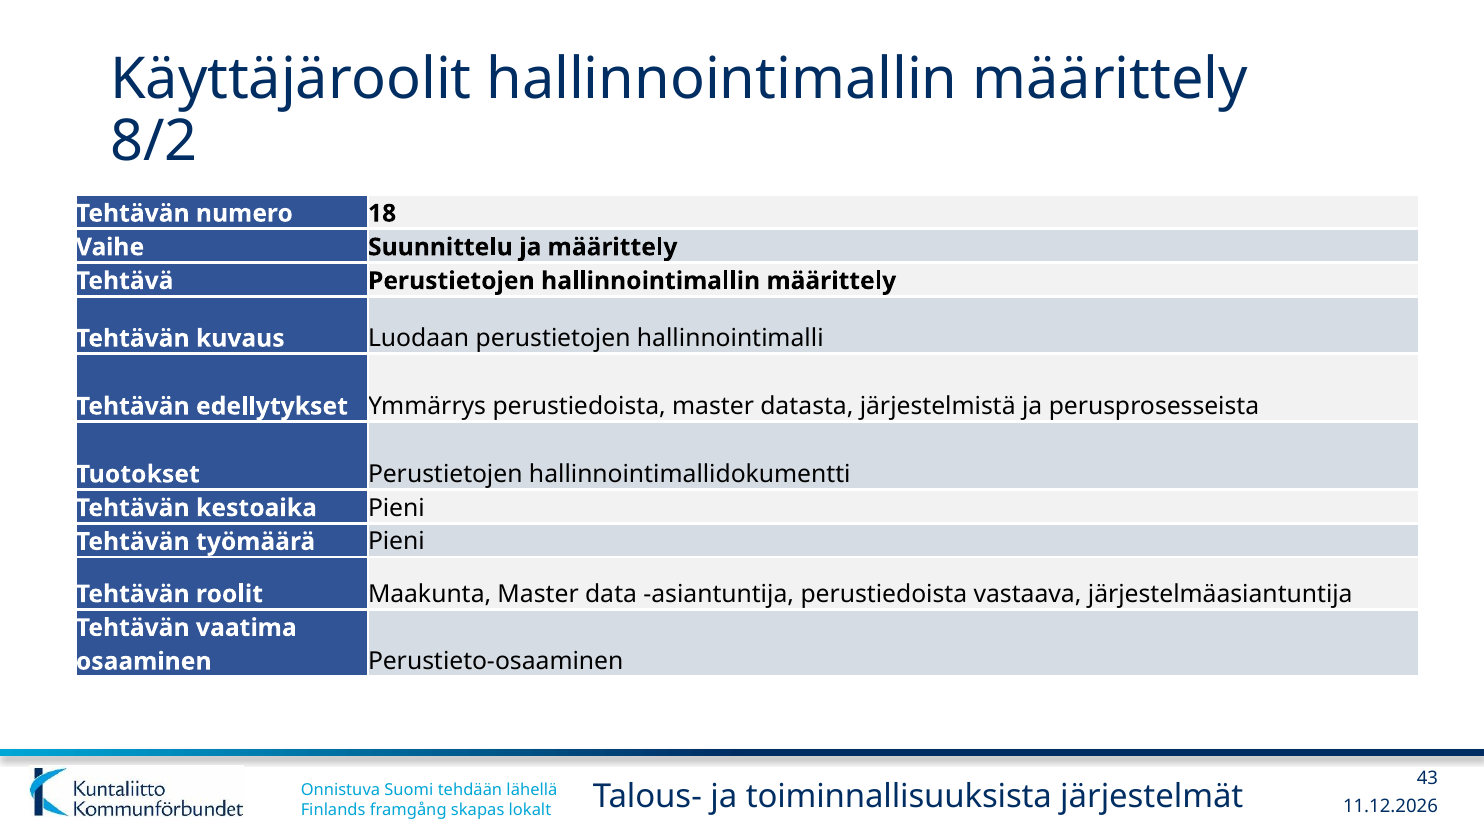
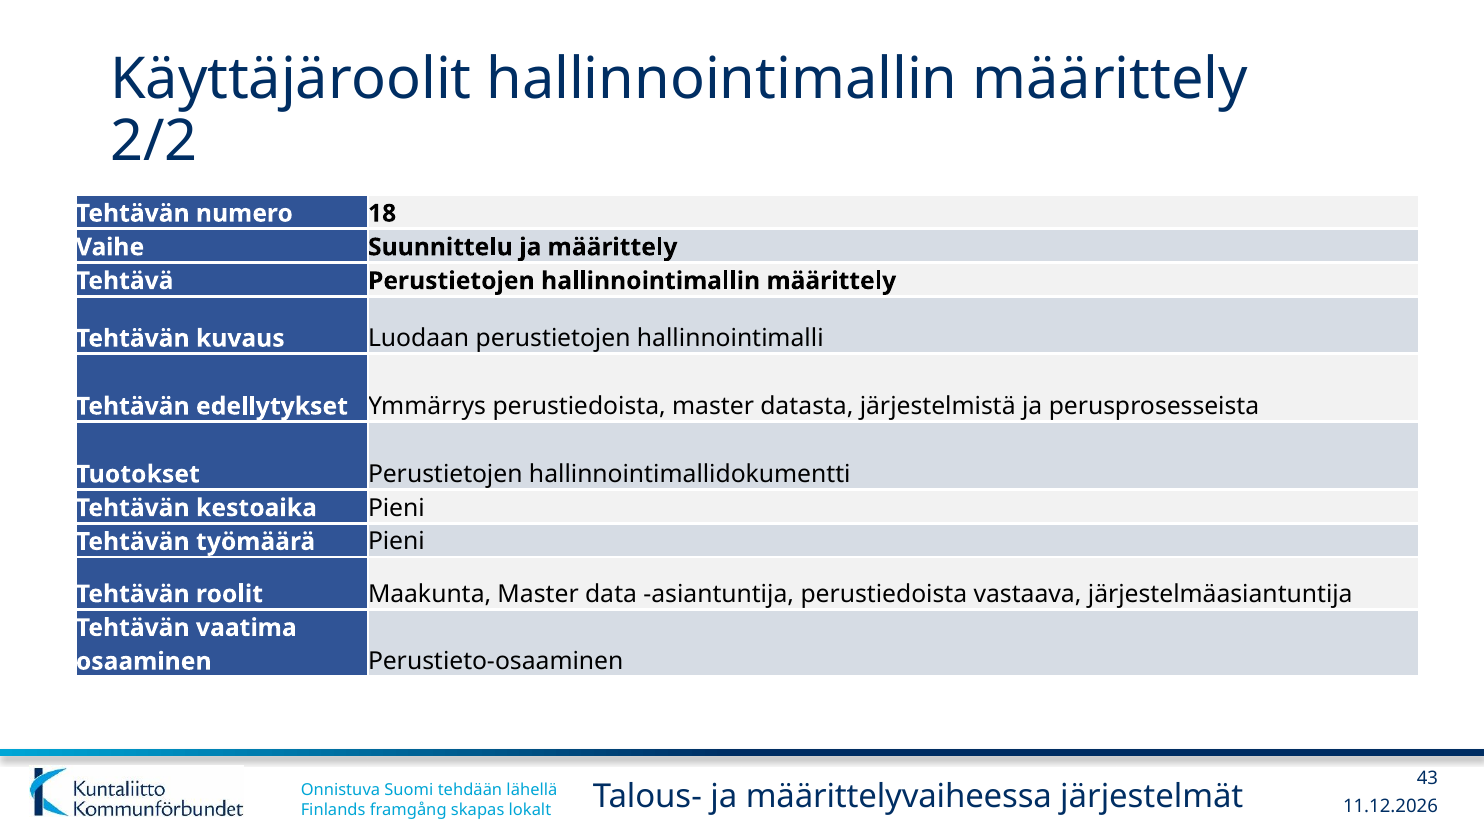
8/2: 8/2 -> 2/2
toiminnallisuuksista: toiminnallisuuksista -> määrittelyvaiheessa
